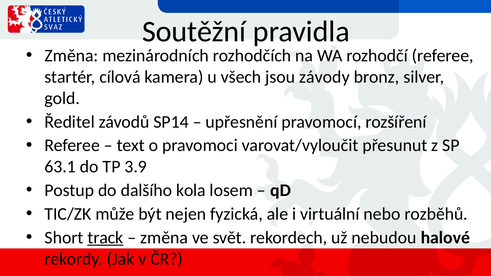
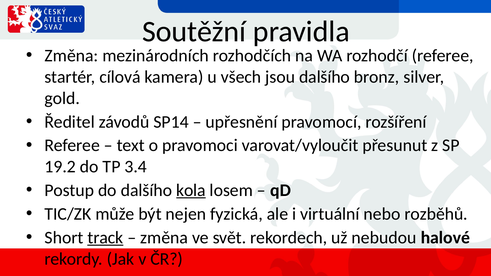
jsou závody: závody -> dalšího
63.1: 63.1 -> 19.2
3.9: 3.9 -> 3.4
kola underline: none -> present
